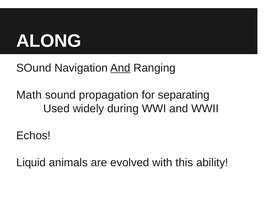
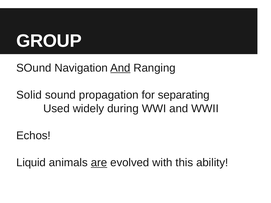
ALONG: ALONG -> GROUP
Math: Math -> Solid
are underline: none -> present
